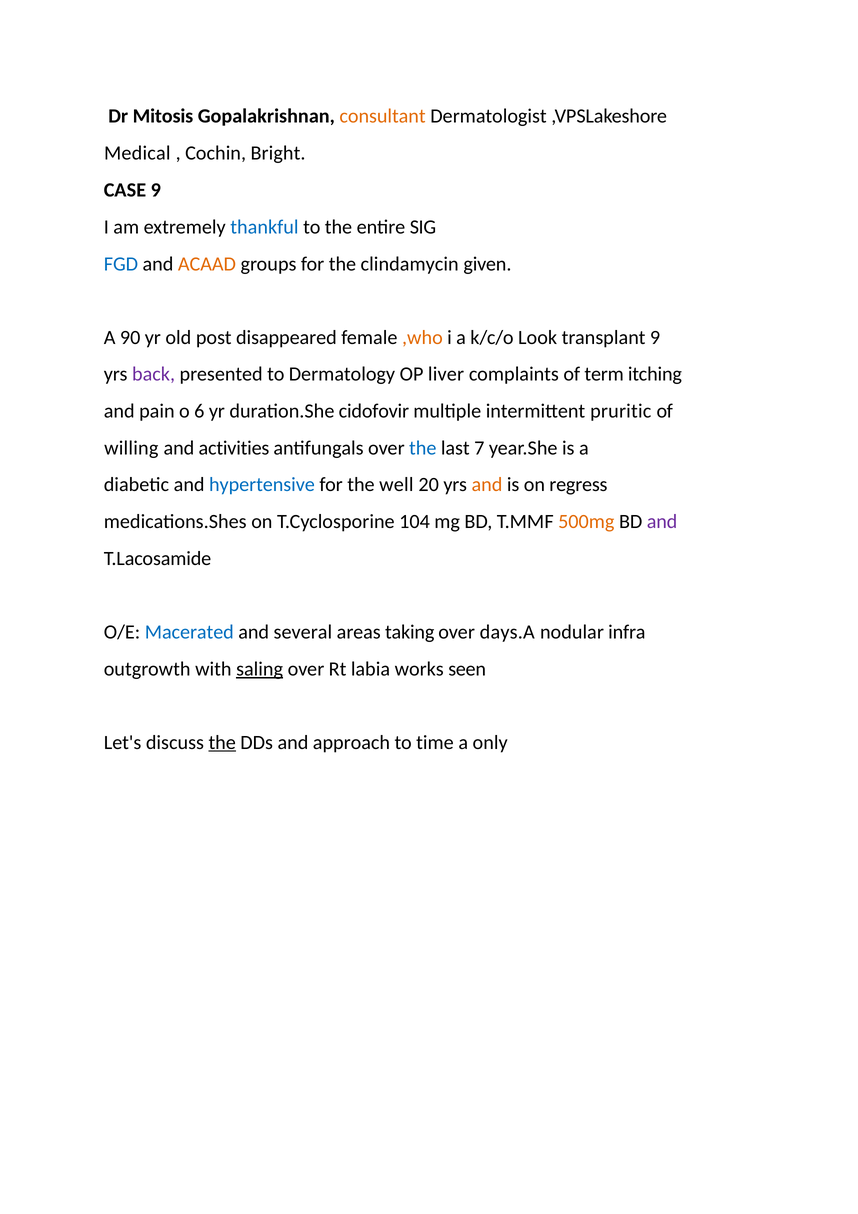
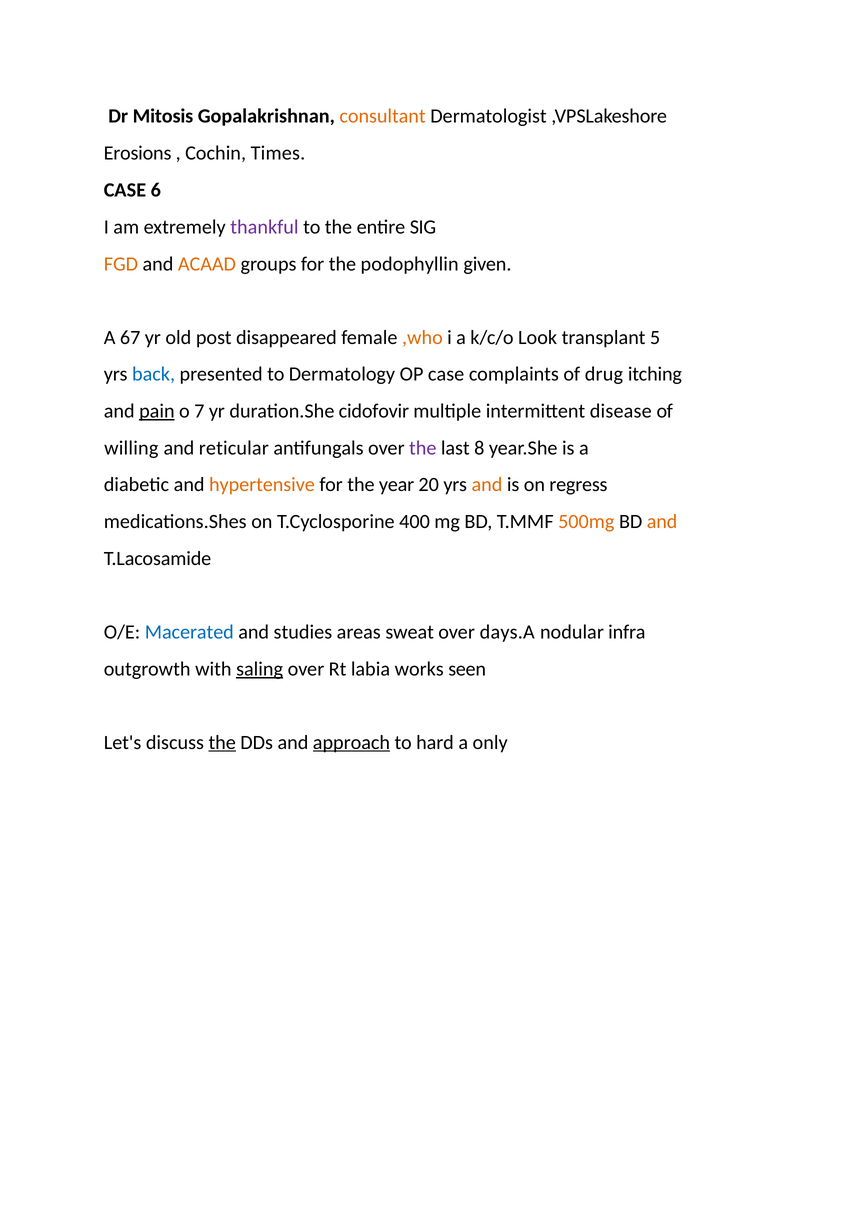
Medical: Medical -> Erosions
Bright: Bright -> Times
CASE 9: 9 -> 6
thankful colour: blue -> purple
FGD colour: blue -> orange
clindamycin: clindamycin -> podophyllin
90: 90 -> 67
transplant 9: 9 -> 5
back colour: purple -> blue
OP liver: liver -> case
term: term -> drug
pain underline: none -> present
6: 6 -> 7
pruritic: pruritic -> disease
activities: activities -> reticular
the at (423, 448) colour: blue -> purple
7: 7 -> 8
hypertensive colour: blue -> orange
well: well -> year
104: 104 -> 400
and at (662, 522) colour: purple -> orange
several: several -> studies
taking: taking -> sweat
approach underline: none -> present
time: time -> hard
